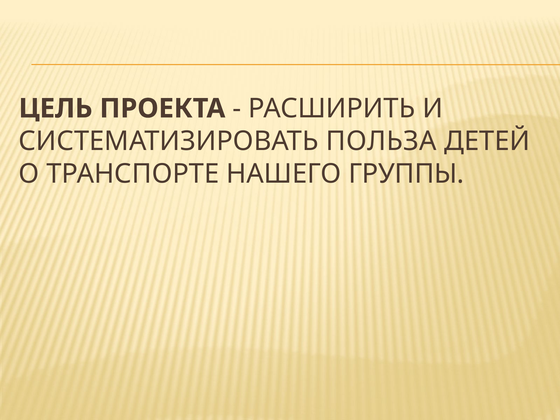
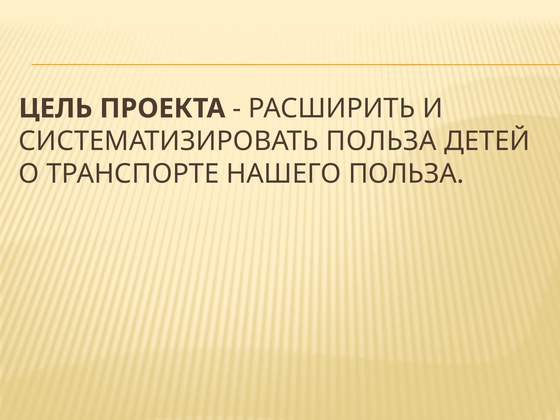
НАШЕГО ГРУППЫ: ГРУППЫ -> ПОЛЬЗА
